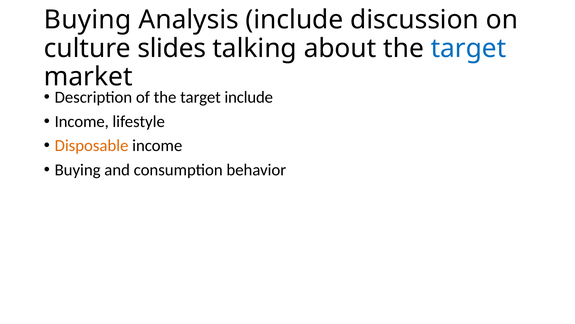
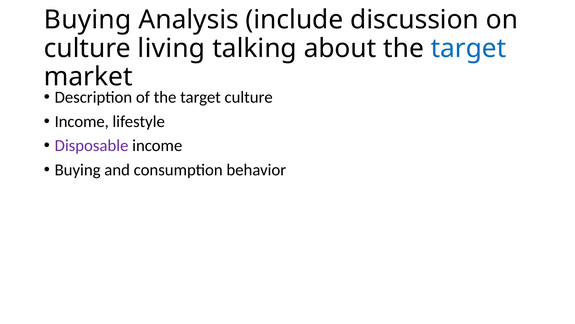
slides: slides -> living
target include: include -> culture
Disposable colour: orange -> purple
